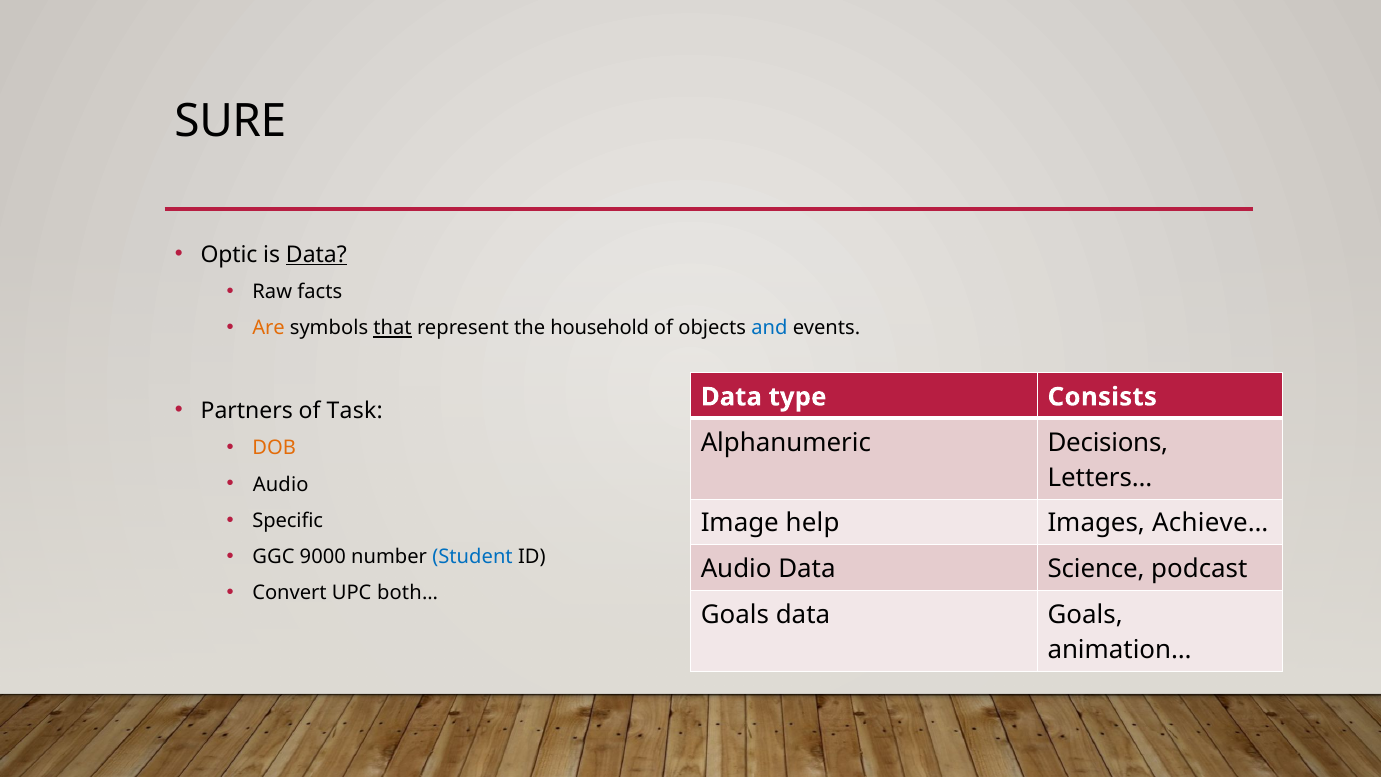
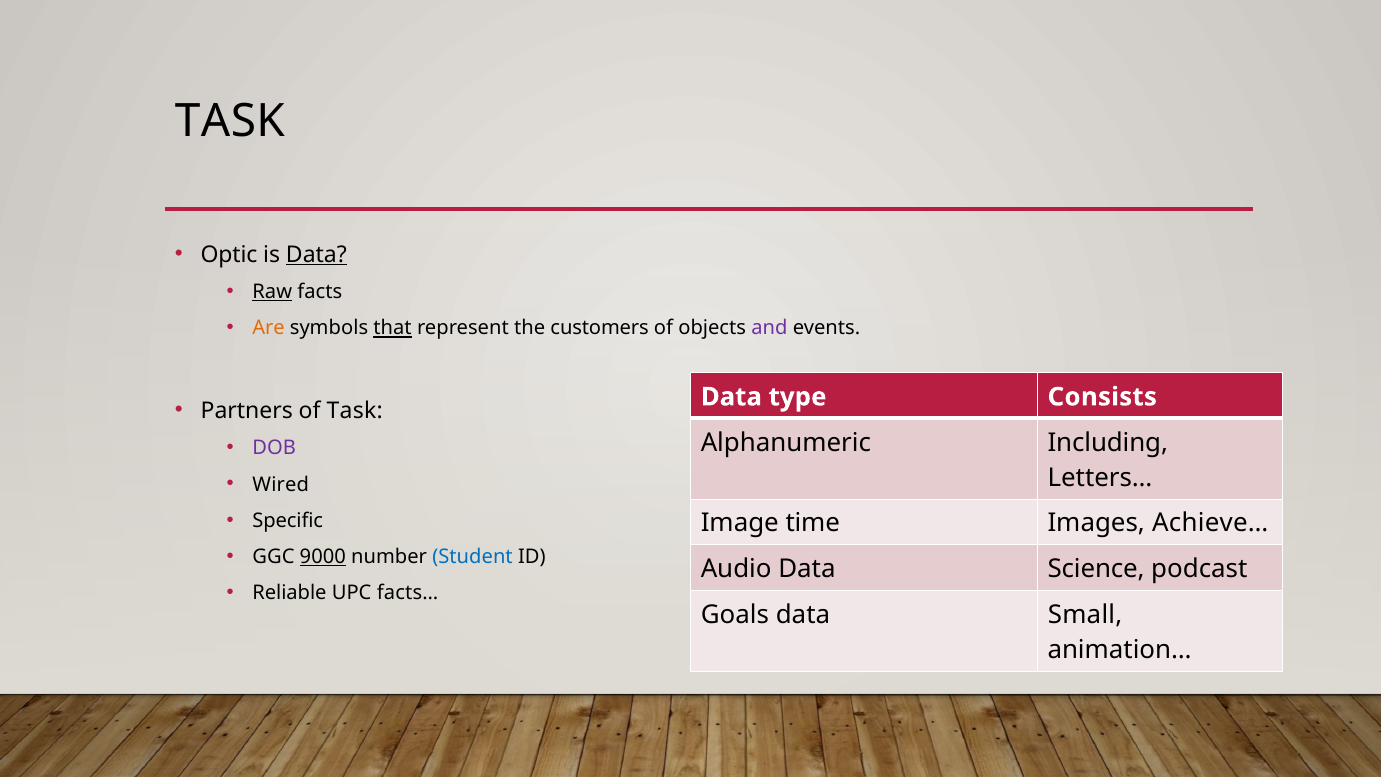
SURE at (230, 121): SURE -> TASK
Raw underline: none -> present
household: household -> customers
and colour: blue -> purple
Decisions: Decisions -> Including
DOB colour: orange -> purple
Audio at (281, 484): Audio -> Wired
help: help -> time
9000 underline: none -> present
Convert: Convert -> Reliable
both…: both… -> facts…
data Goals: Goals -> Small
